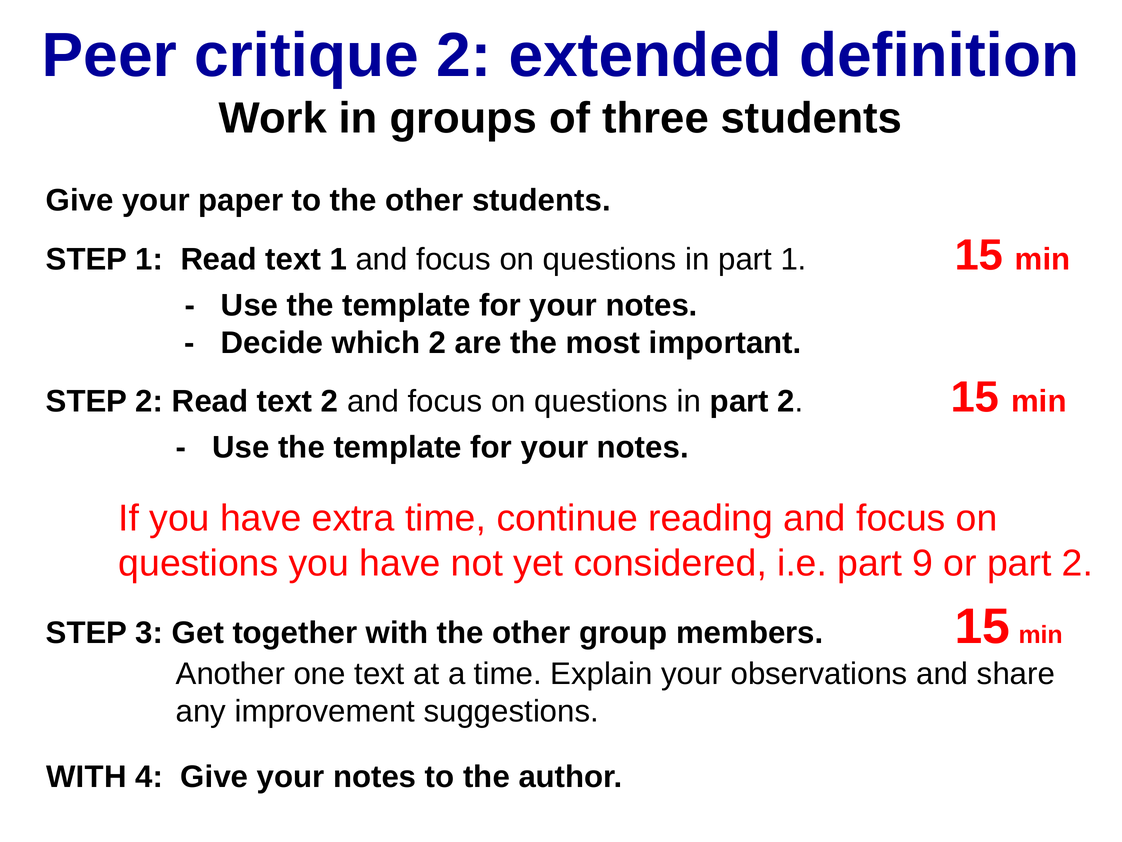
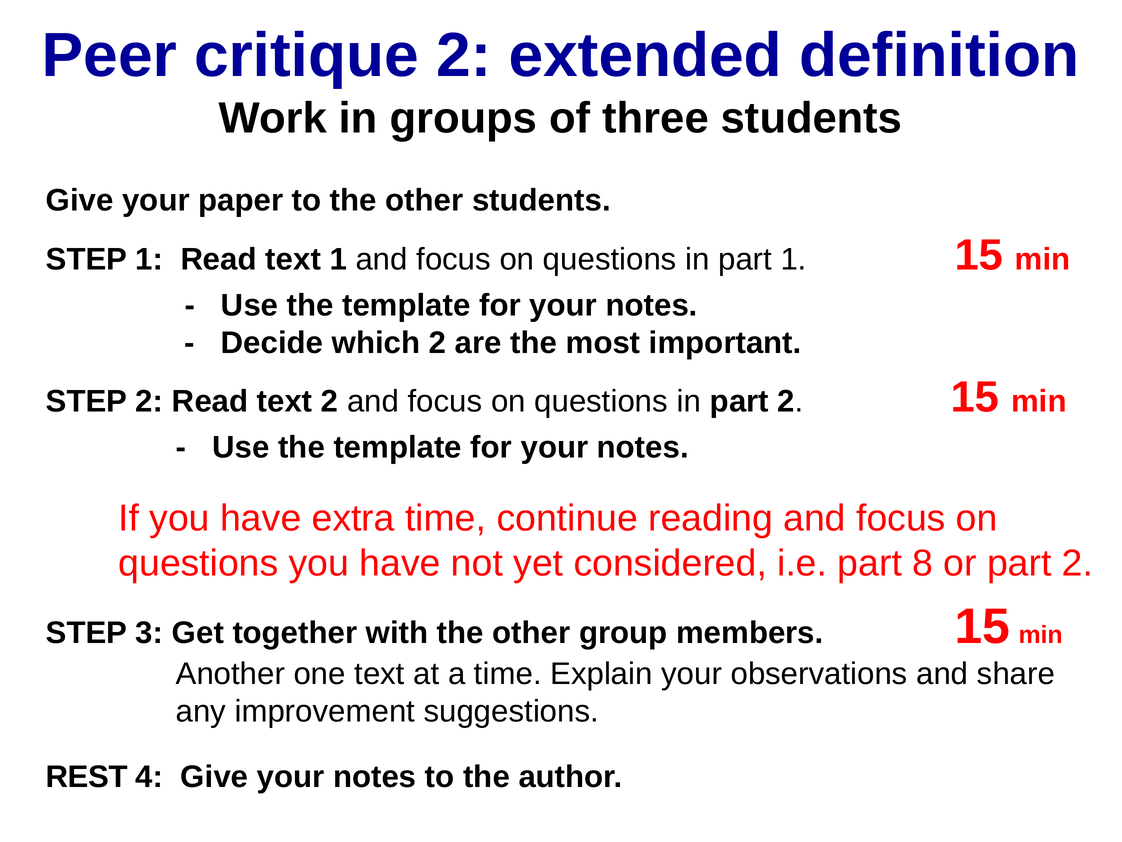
9: 9 -> 8
WITH at (86, 777): WITH -> REST
